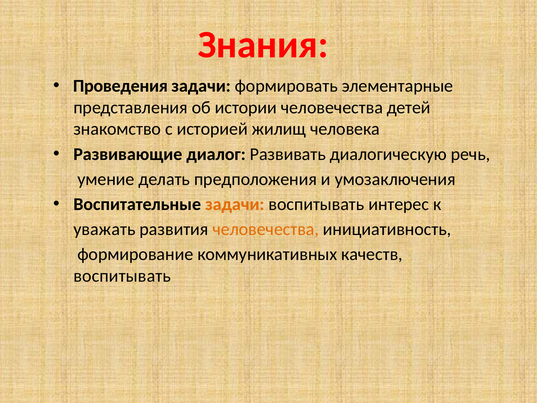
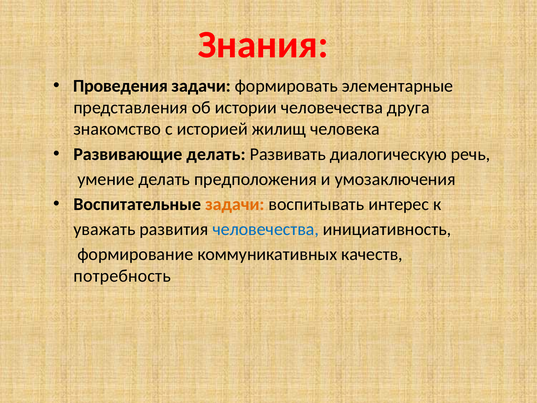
детей: детей -> друга
Развивающие диалог: диалог -> делать
человечества at (266, 229) colour: orange -> blue
воспитывать at (122, 276): воспитывать -> потребность
